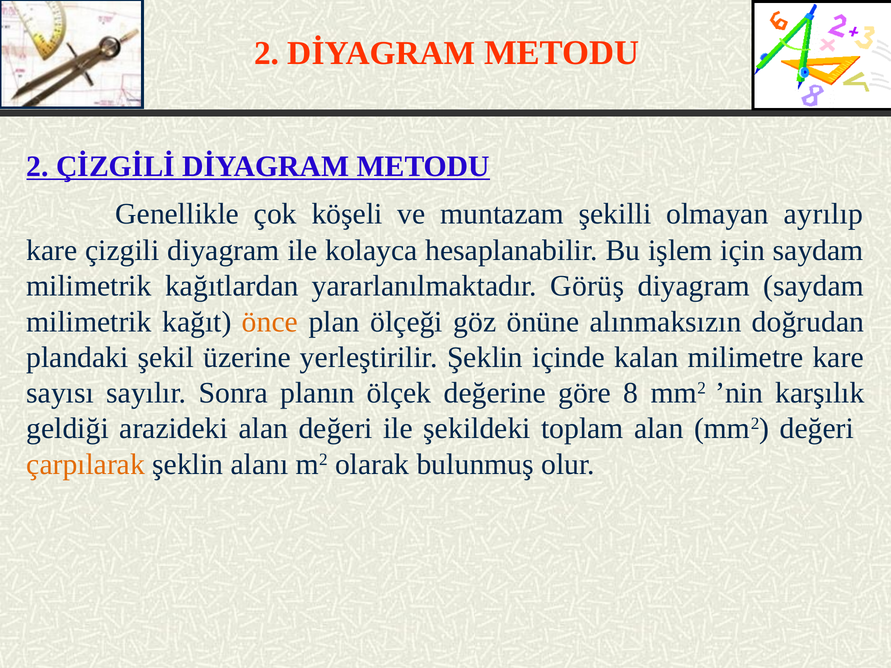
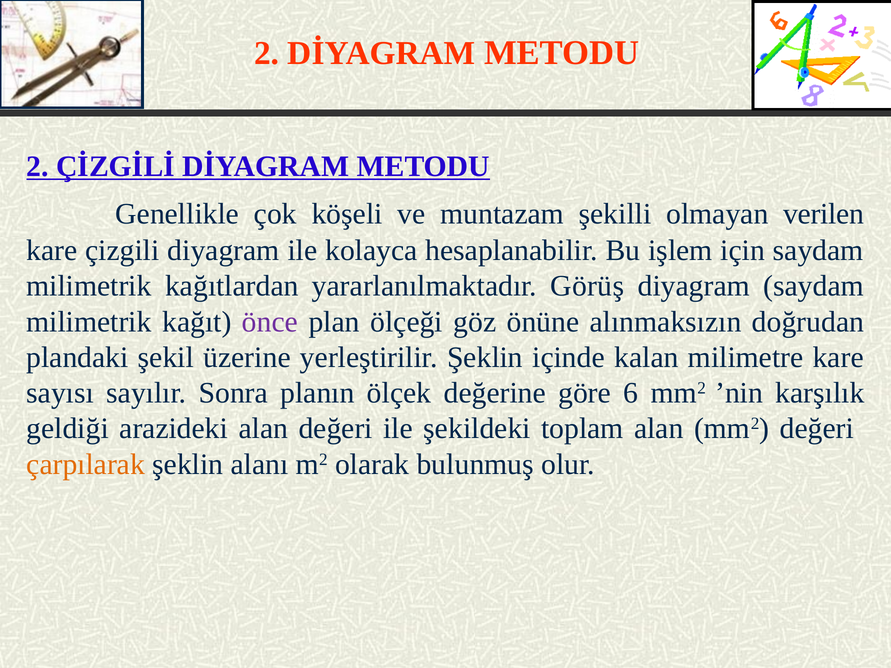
ayrılıp: ayrılıp -> verilen
önce colour: orange -> purple
8: 8 -> 6
